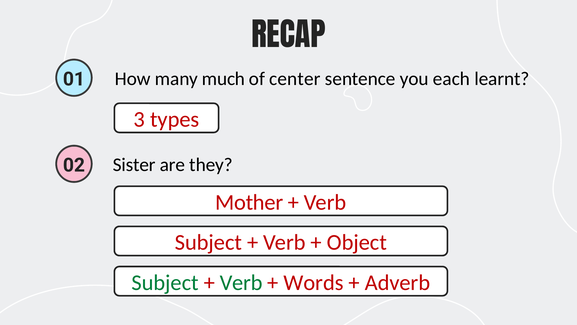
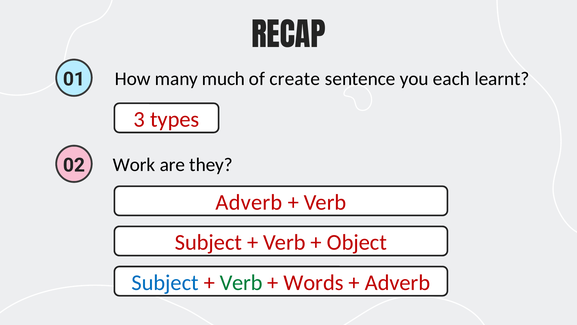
center: center -> create
Sister: Sister -> Work
Mother at (249, 202): Mother -> Adverb
Subject at (165, 282) colour: green -> blue
